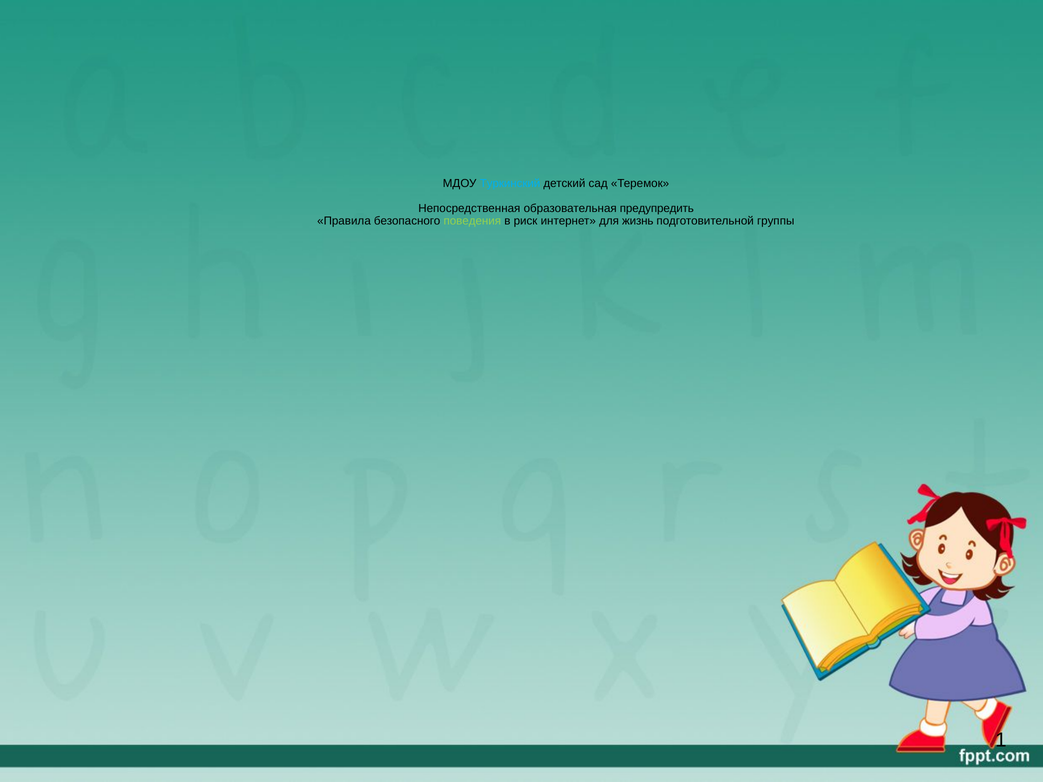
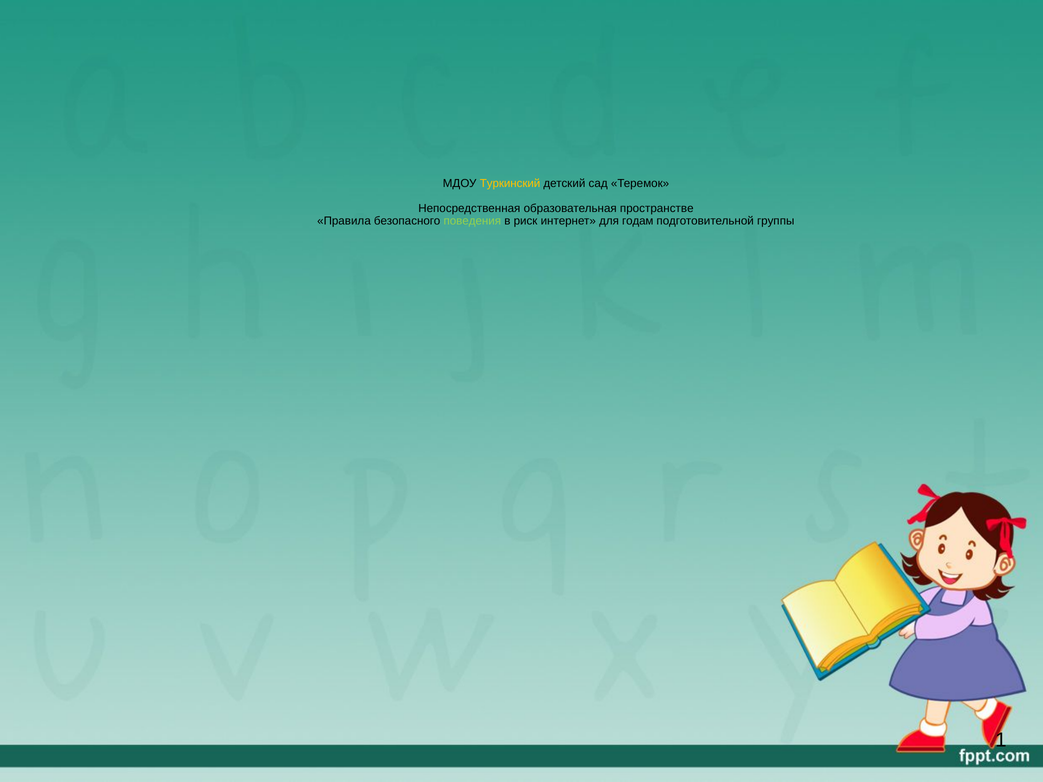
Туркинский colour: light blue -> yellow
предупредить: предупредить -> пространстве
жизнь: жизнь -> годам
